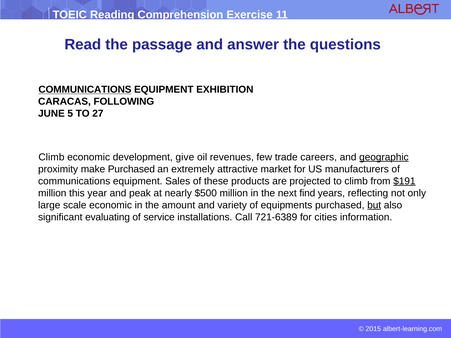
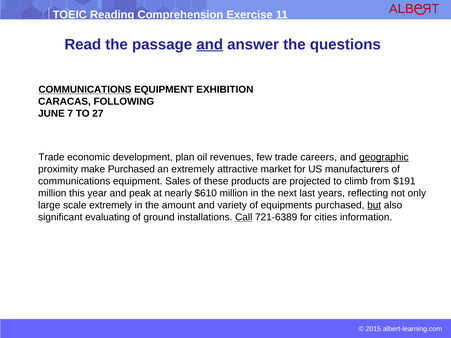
and at (210, 44) underline: none -> present
5: 5 -> 7
Climb at (51, 157): Climb -> Trade
give: give -> plan
$191 underline: present -> none
$500: $500 -> $610
find: find -> last
scale economic: economic -> extremely
service: service -> ground
Call underline: none -> present
